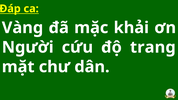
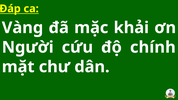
trang: trang -> chính
